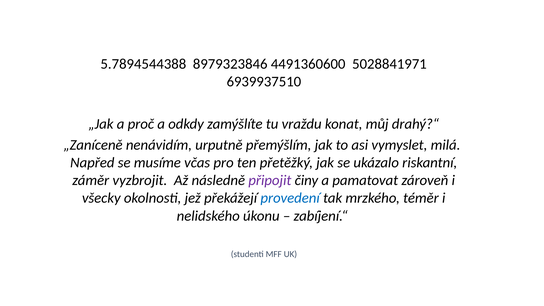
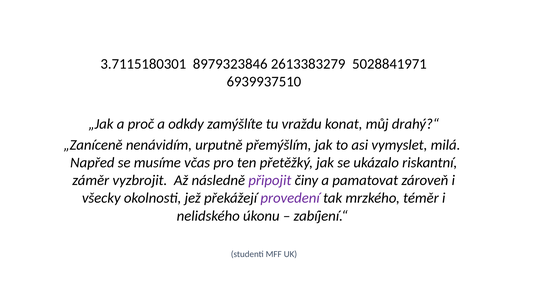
5.7894544388: 5.7894544388 -> 3.7115180301
4491360600: 4491360600 -> 2613383279
provedení colour: blue -> purple
